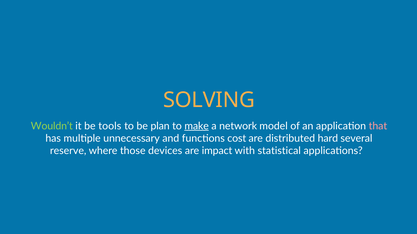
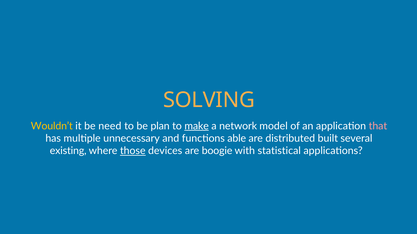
Wouldn’t colour: light green -> yellow
tools: tools -> need
cost: cost -> able
hard: hard -> built
reserve: reserve -> existing
those underline: none -> present
impact: impact -> boogie
